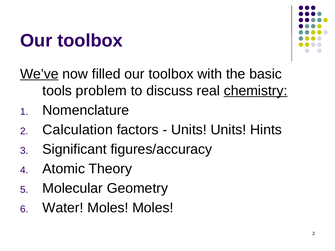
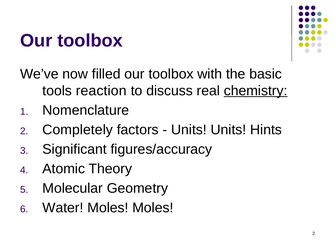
We’ve underline: present -> none
problem: problem -> reaction
Calculation: Calculation -> Completely
